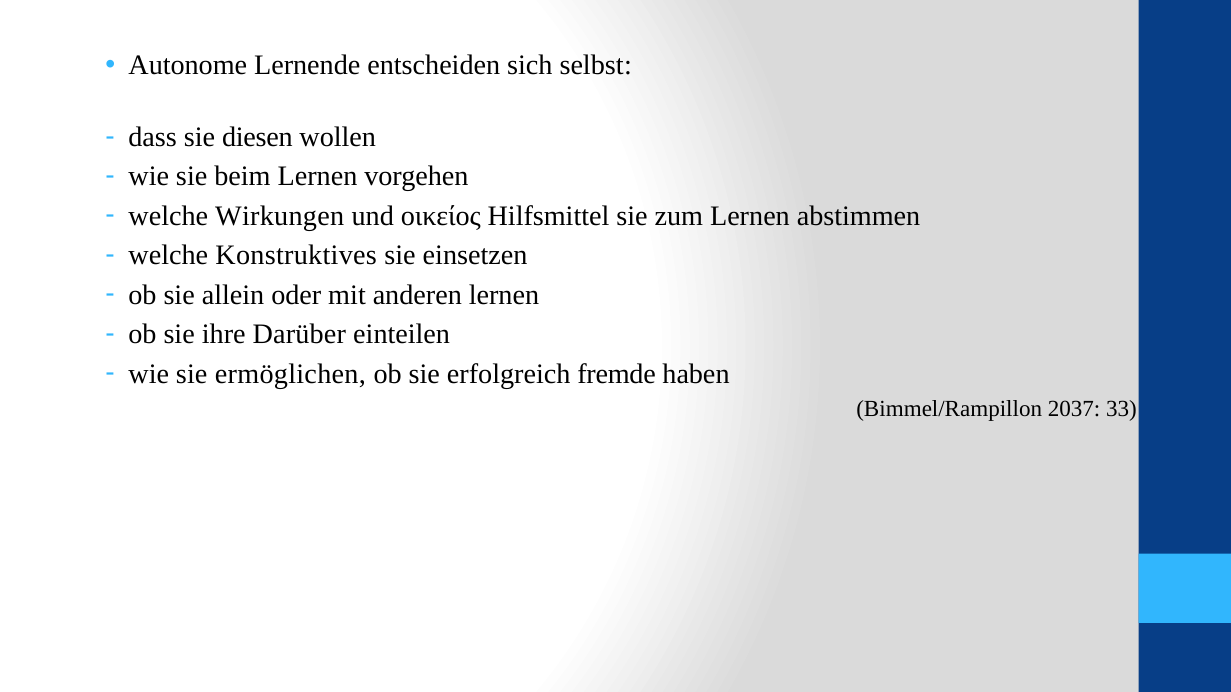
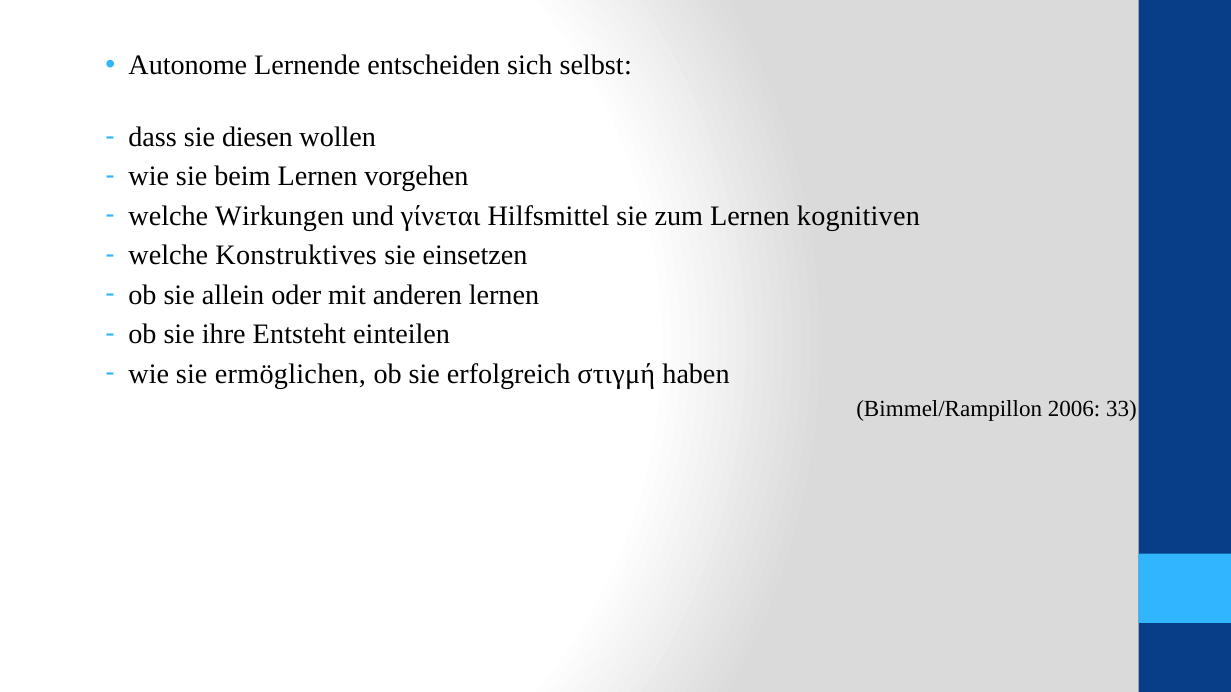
οικείος: οικείος -> γίνεται
abstimmen: abstimmen -> kognitiven
Darüber: Darüber -> Entsteht
fremde: fremde -> στιγμή
2037: 2037 -> 2006
